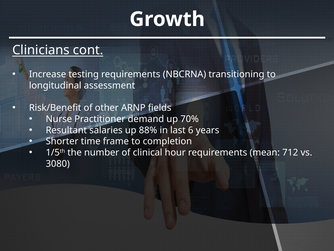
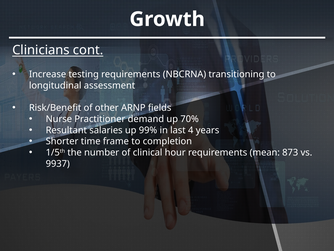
88%: 88% -> 99%
6: 6 -> 4
712: 712 -> 873
3080: 3080 -> 9937
